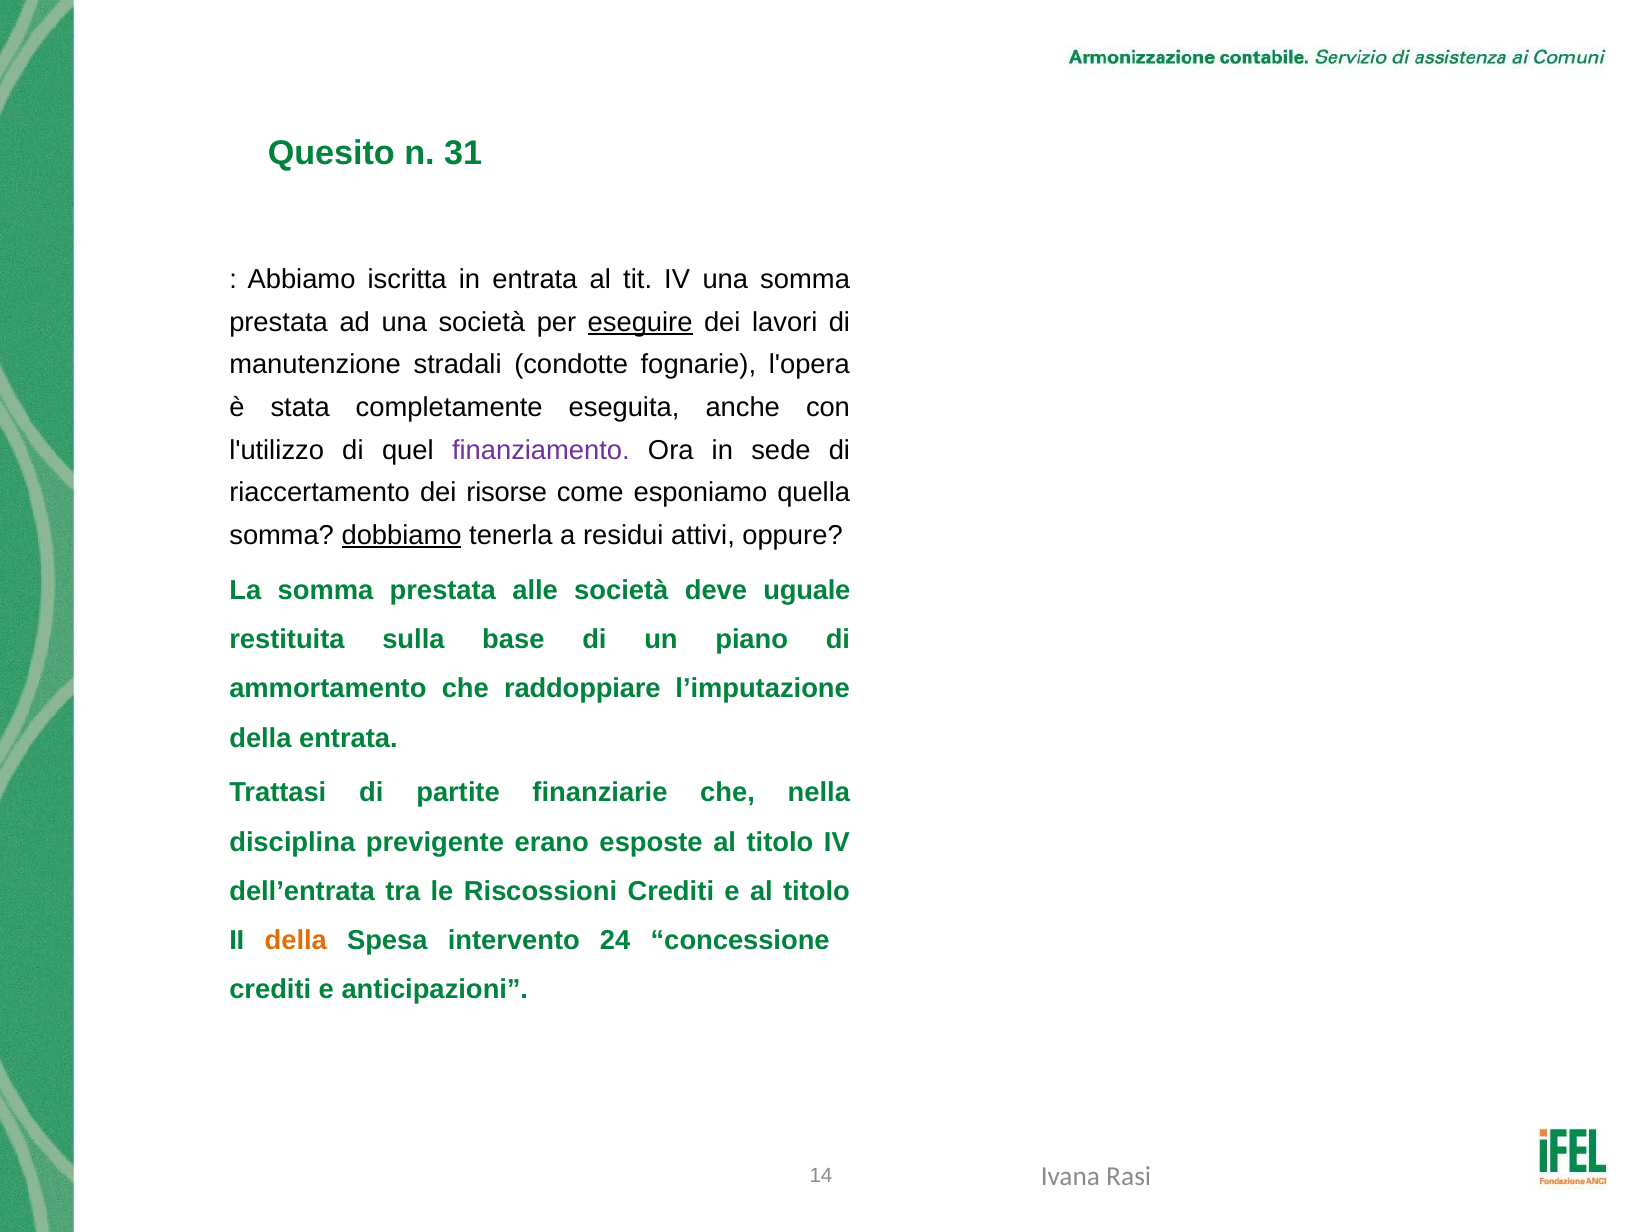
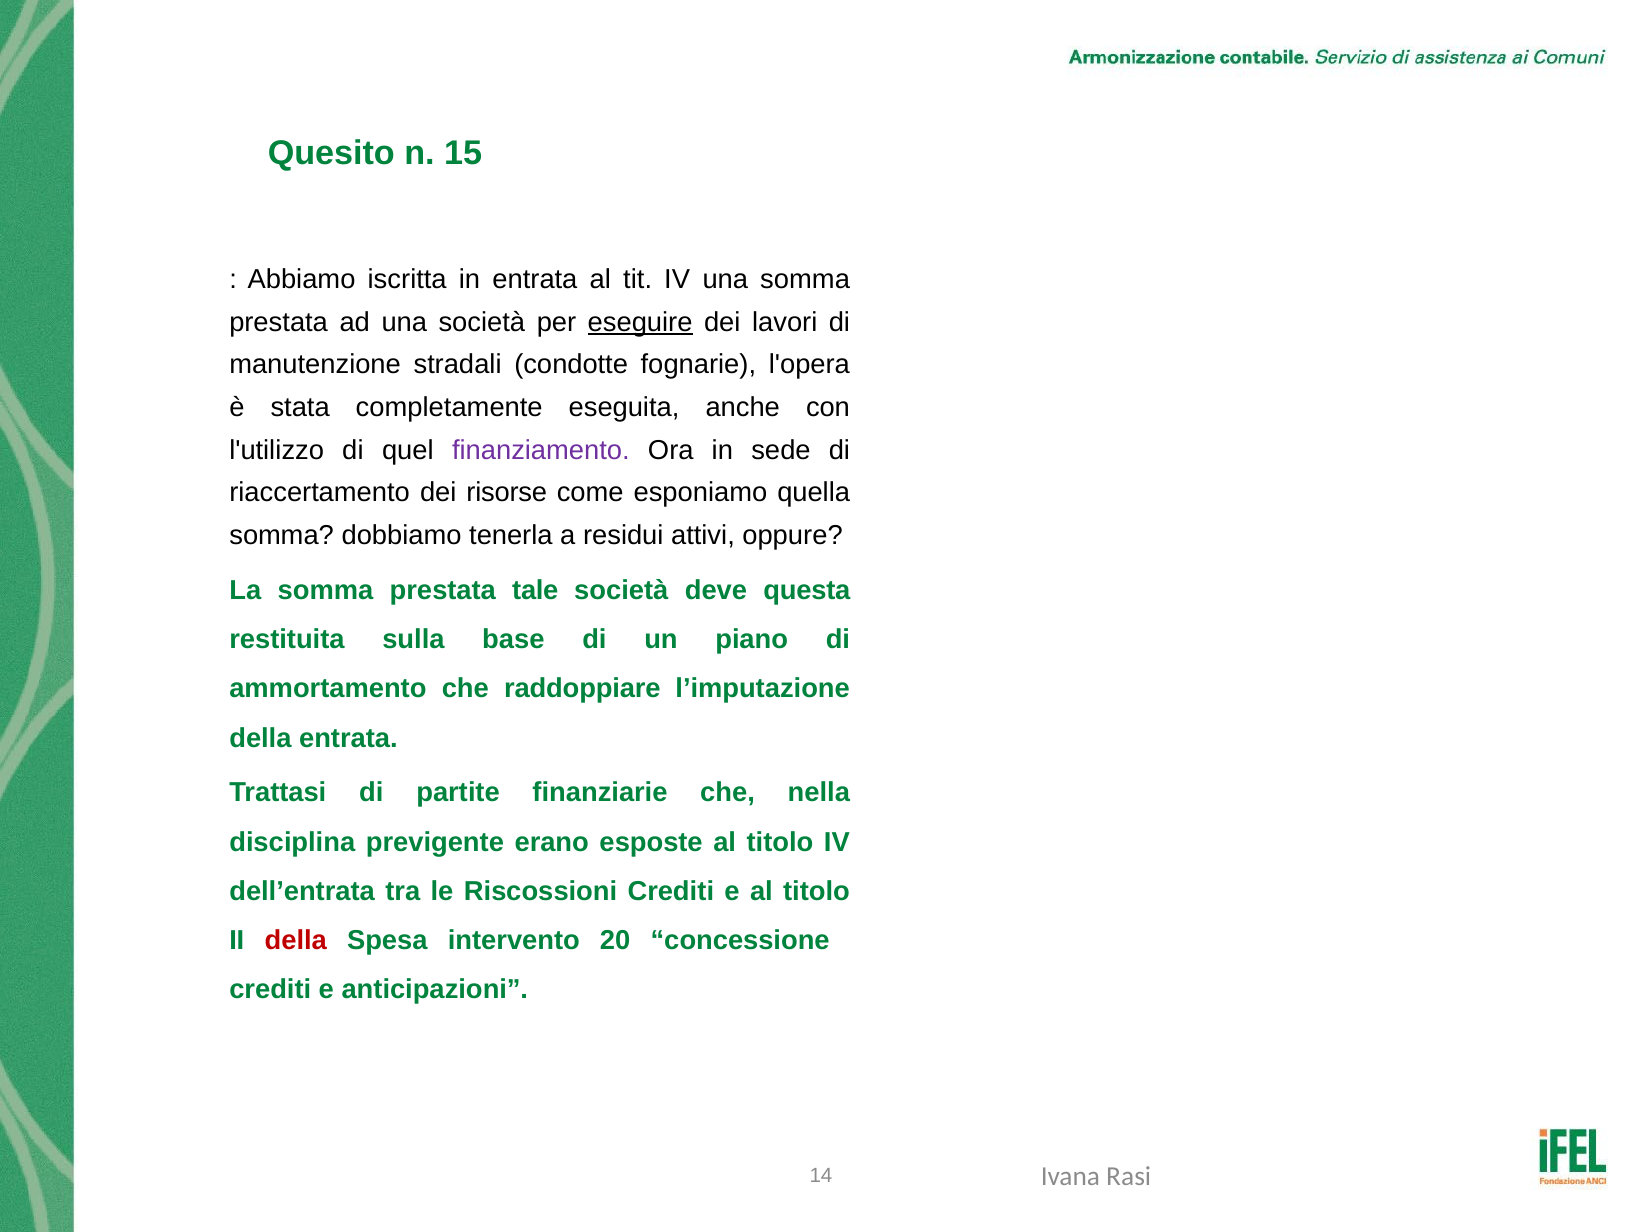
31: 31 -> 15
dobbiamo underline: present -> none
alle: alle -> tale
uguale: uguale -> questa
della at (296, 940) colour: orange -> red
24: 24 -> 20
